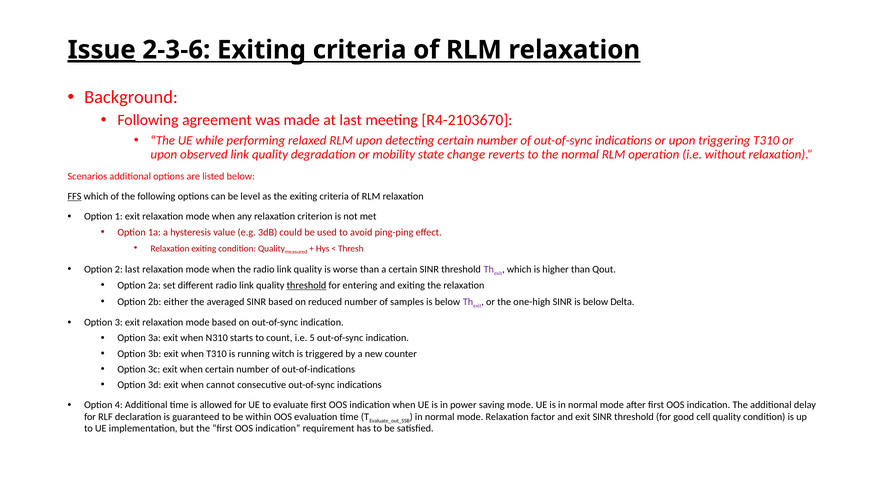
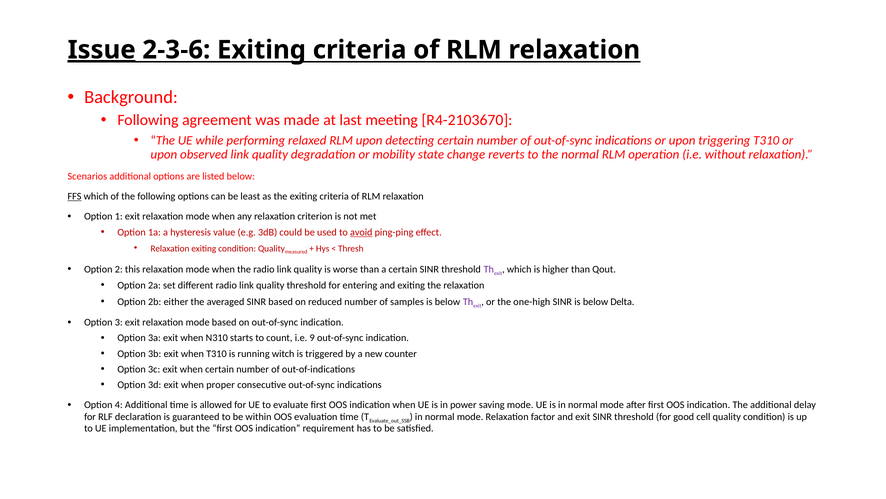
level: level -> least
avoid underline: none -> present
2 last: last -> this
threshold at (306, 285) underline: present -> none
5: 5 -> 9
cannot: cannot -> proper
